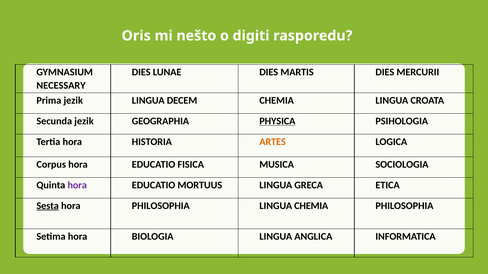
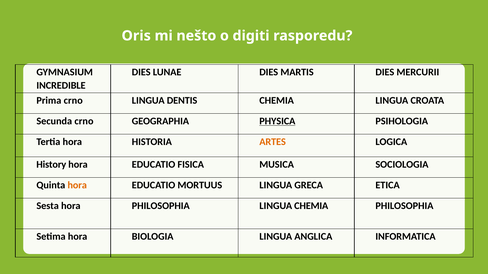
NECESSARY: NECESSARY -> INCREDIBLE
Prima jezik: jezik -> crno
DECEM: DECEM -> DENTIS
Secunda jezik: jezik -> crno
Corpus: Corpus -> History
hora at (77, 185) colour: purple -> orange
Sesta underline: present -> none
